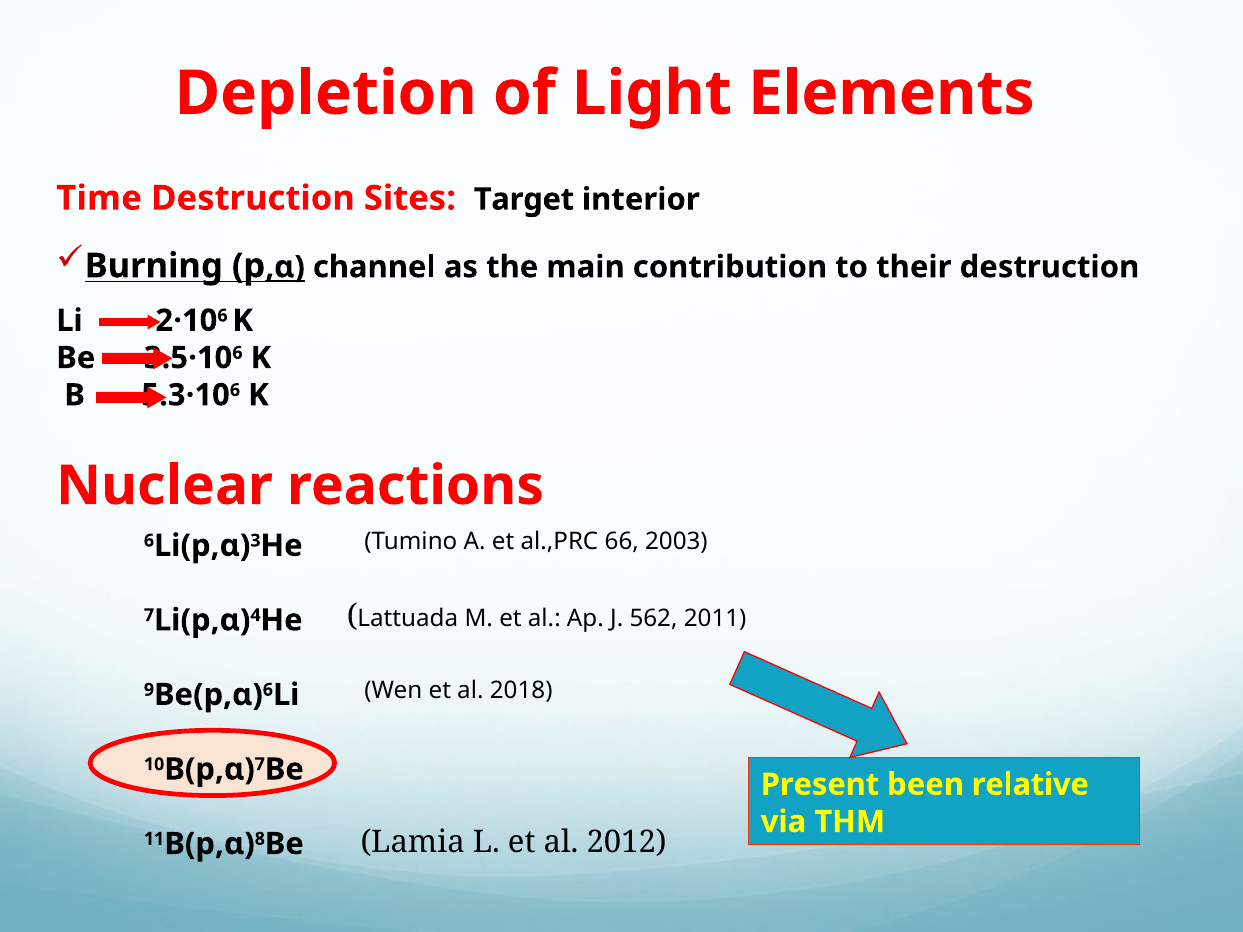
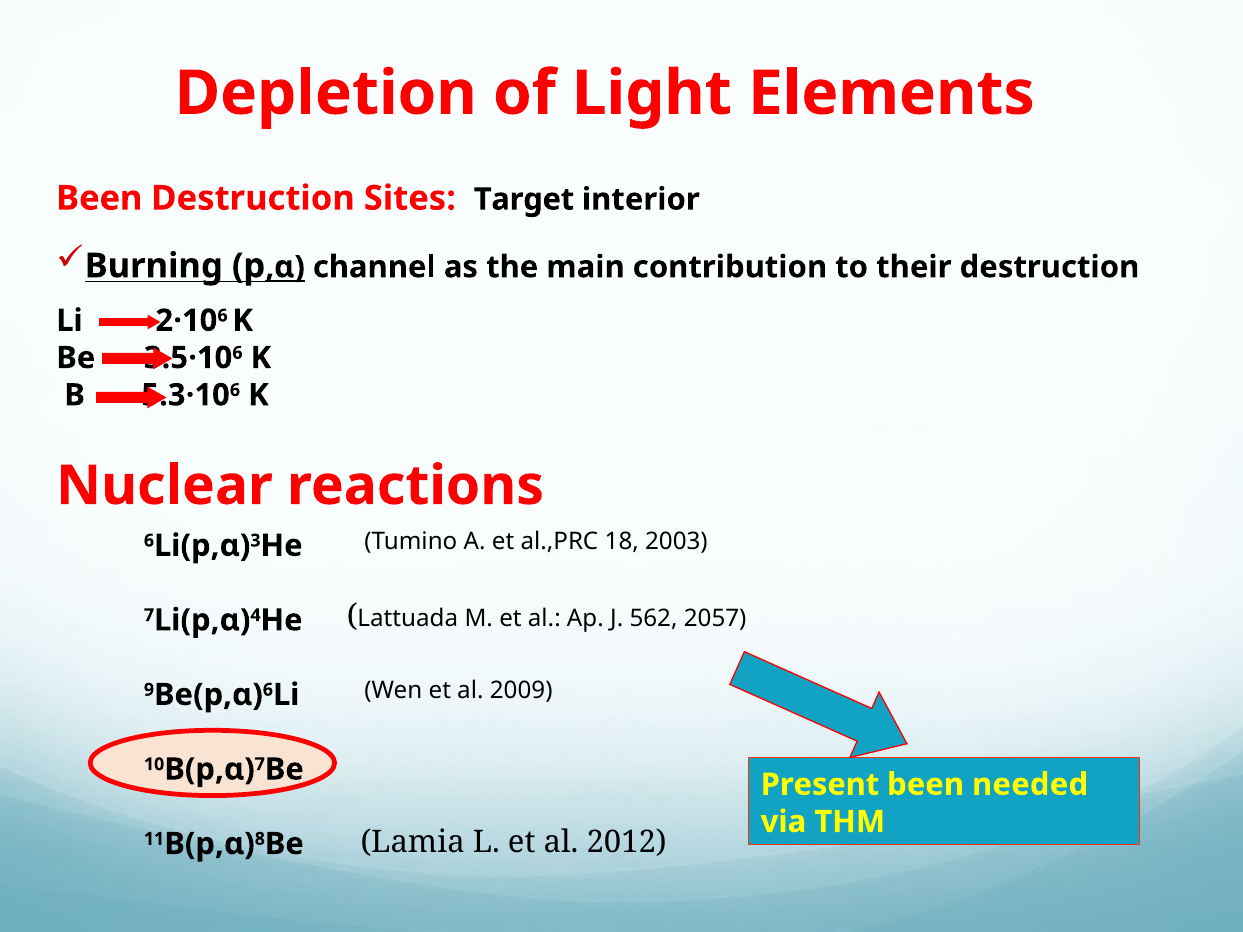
Time at (99, 198): Time -> Been
66: 66 -> 18
2011: 2011 -> 2057
2018: 2018 -> 2009
relative: relative -> needed
